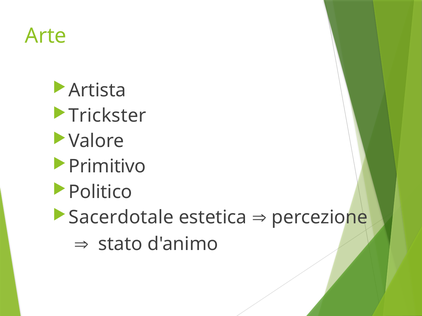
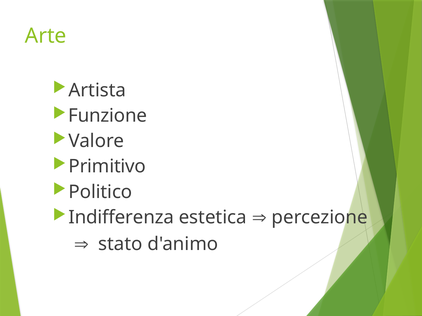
Trickster: Trickster -> Funzione
Sacerdotale: Sacerdotale -> Indifferenza
